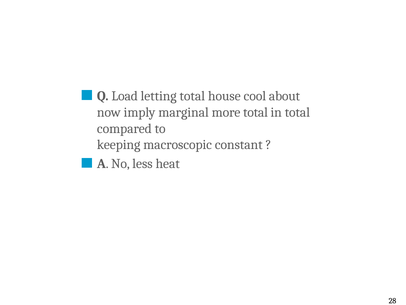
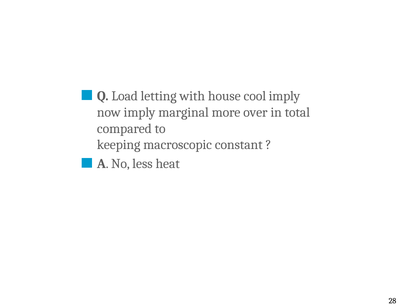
letting total: total -> with
cool about: about -> imply
more total: total -> over
